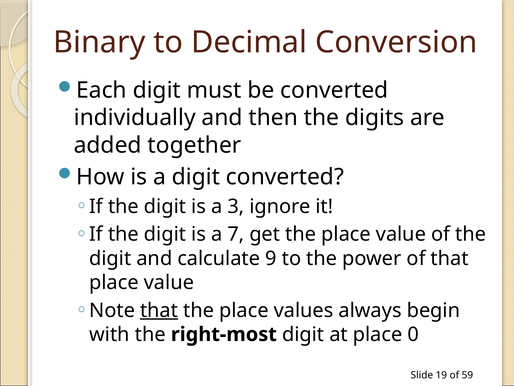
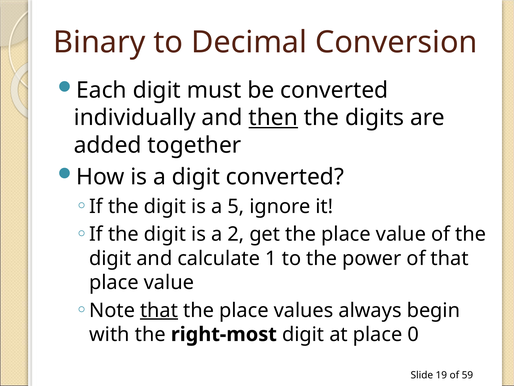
then underline: none -> present
3: 3 -> 5
7: 7 -> 2
9: 9 -> 1
